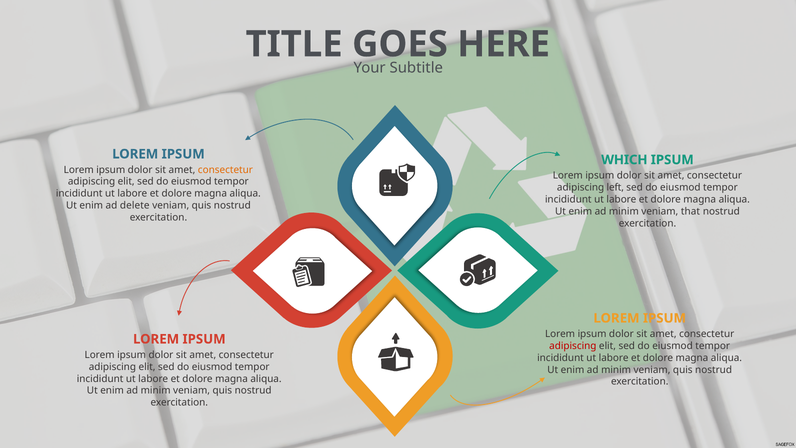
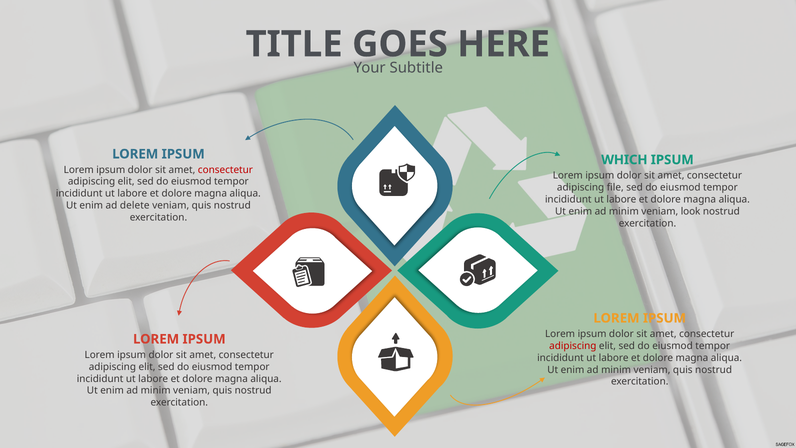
consectetur at (225, 170) colour: orange -> red
left: left -> file
that: that -> look
